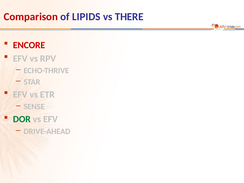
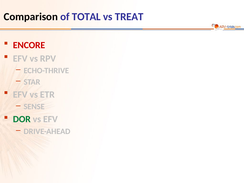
Comparison colour: red -> black
LIPIDS: LIPIDS -> TOTAL
THERE: THERE -> TREAT
